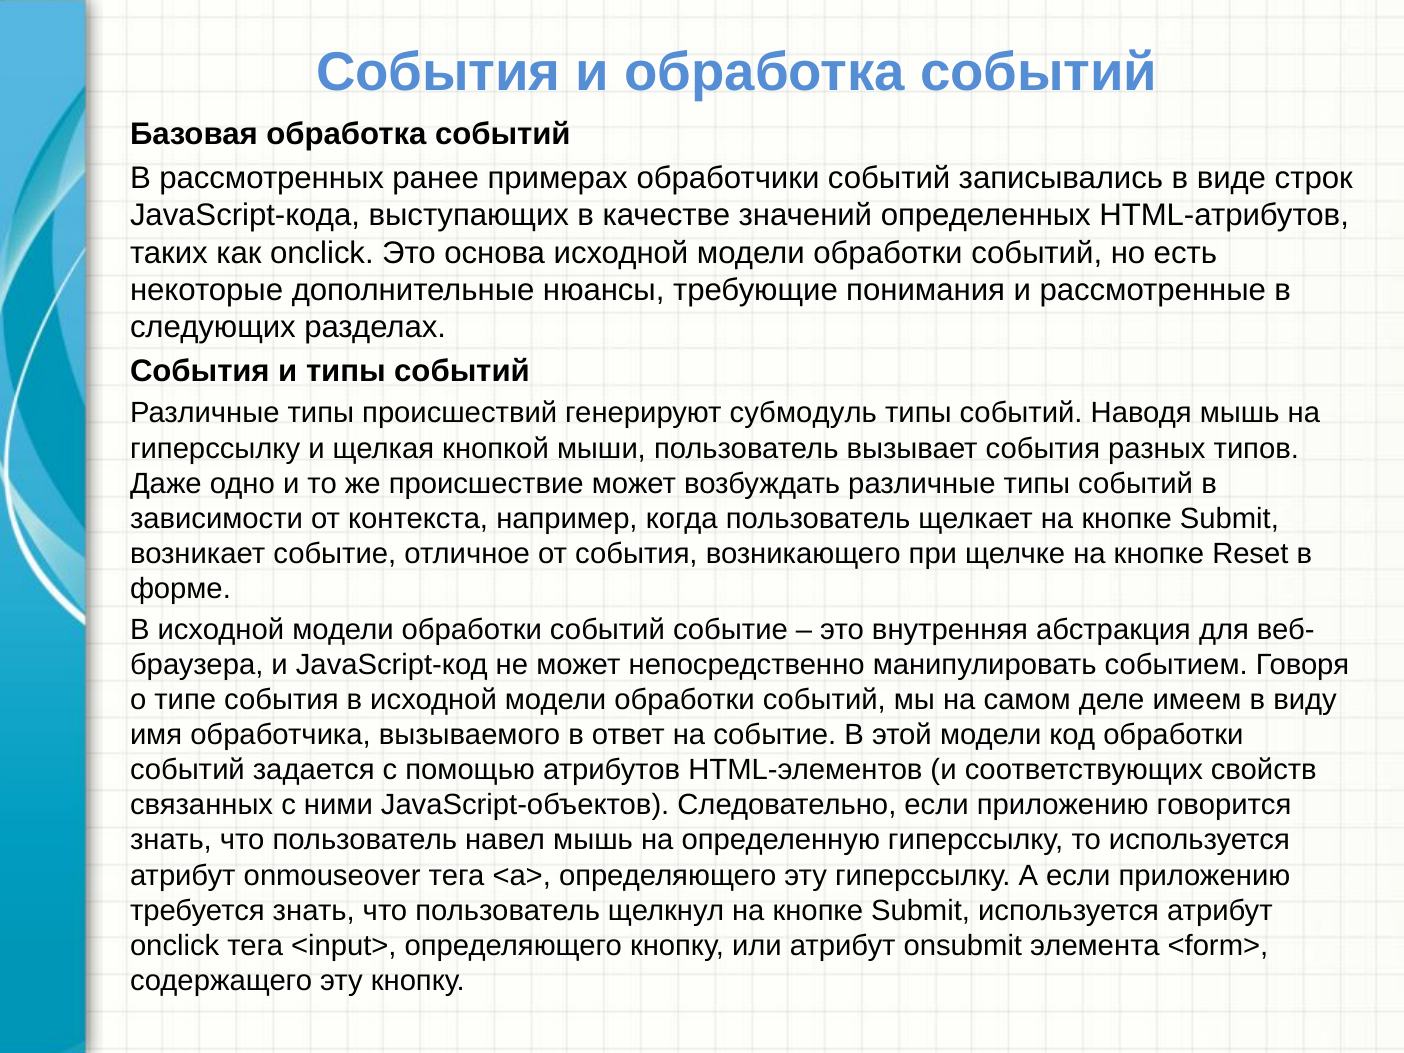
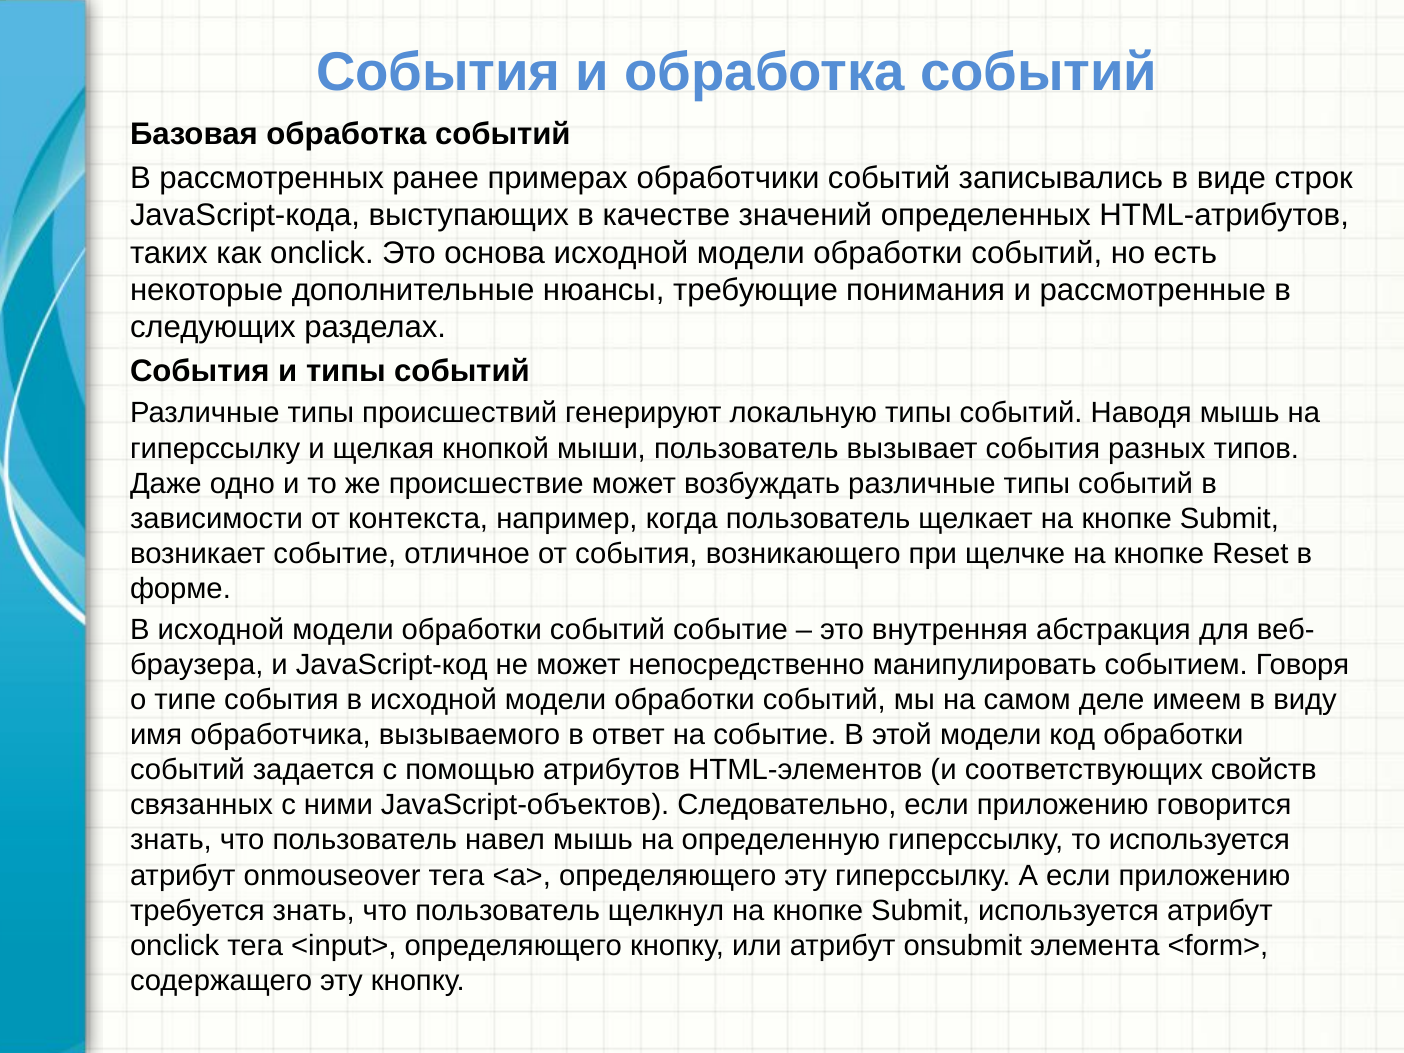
субмодуль: субмодуль -> локальную
